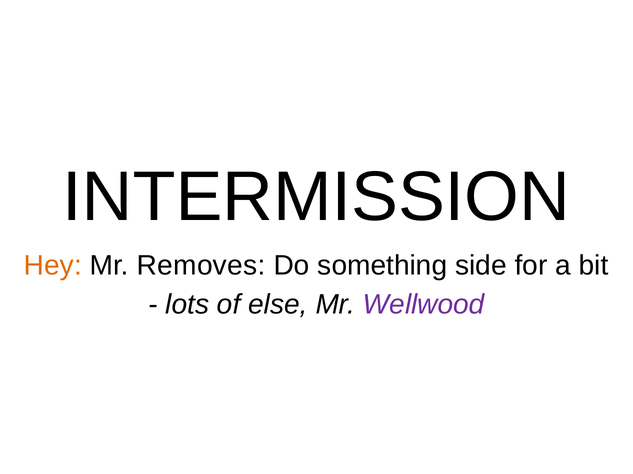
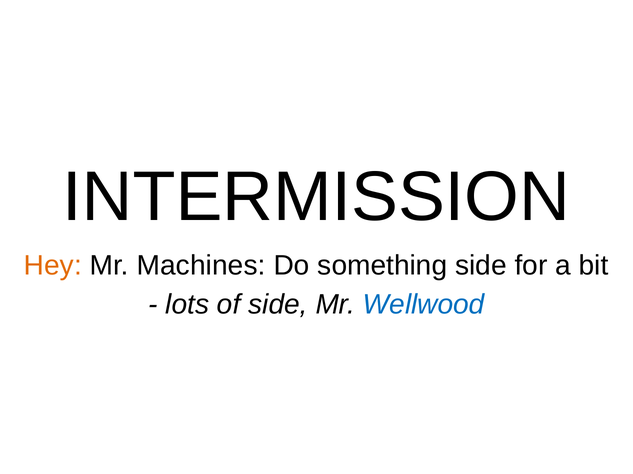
Removes: Removes -> Machines
of else: else -> side
Wellwood colour: purple -> blue
